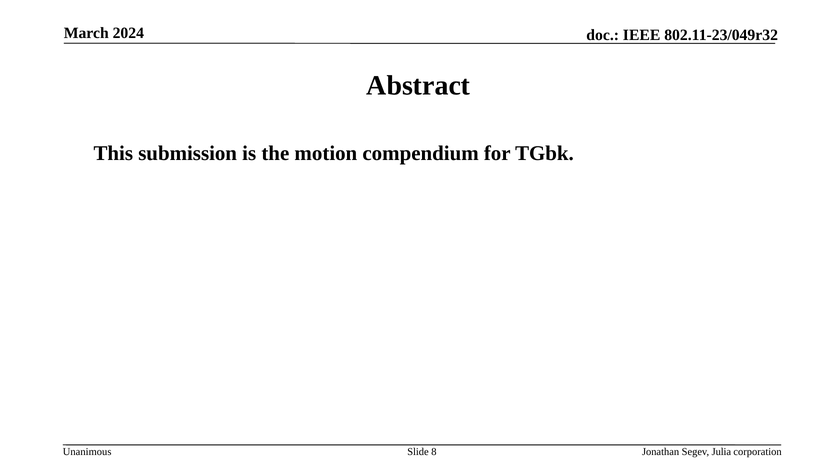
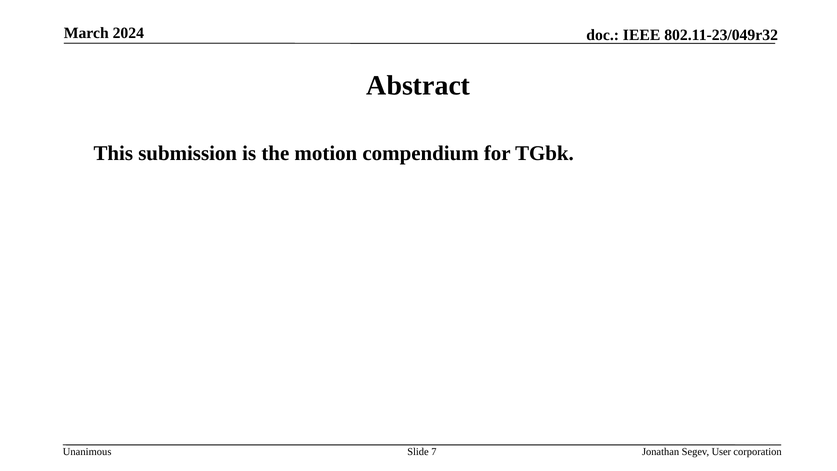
8: 8 -> 7
Julia: Julia -> User
